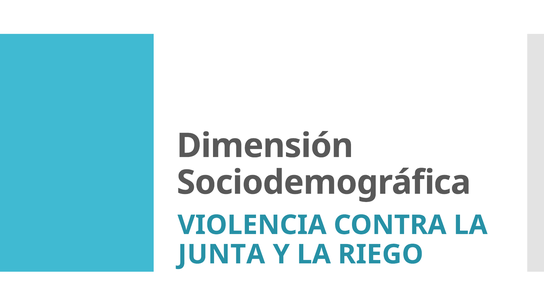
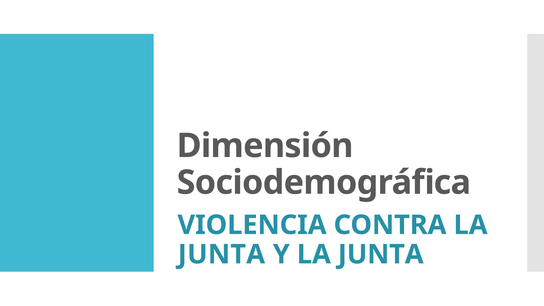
Y LA RIEGO: RIEGO -> JUNTA
